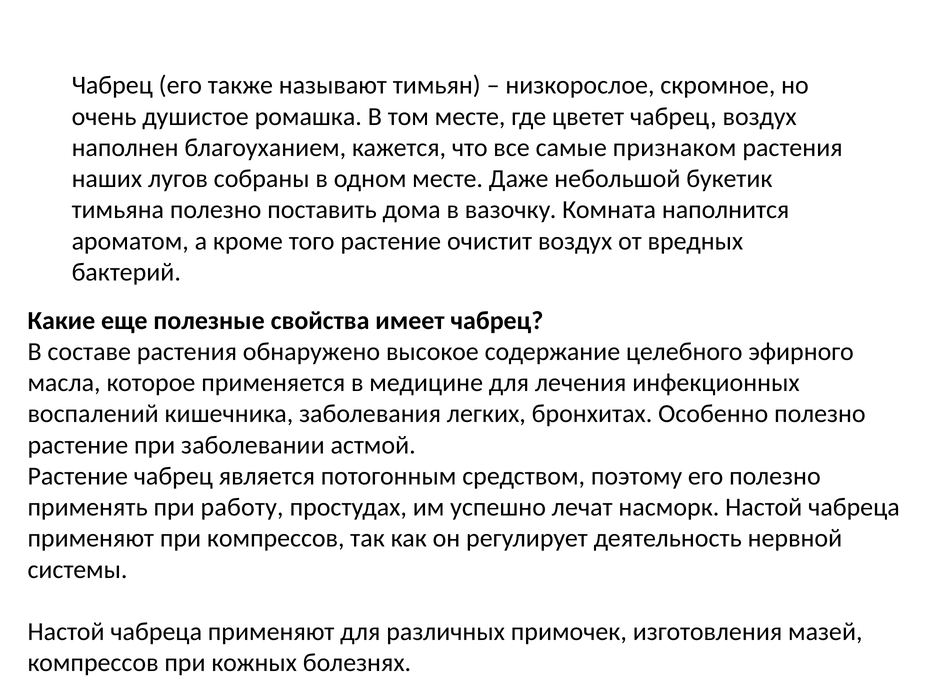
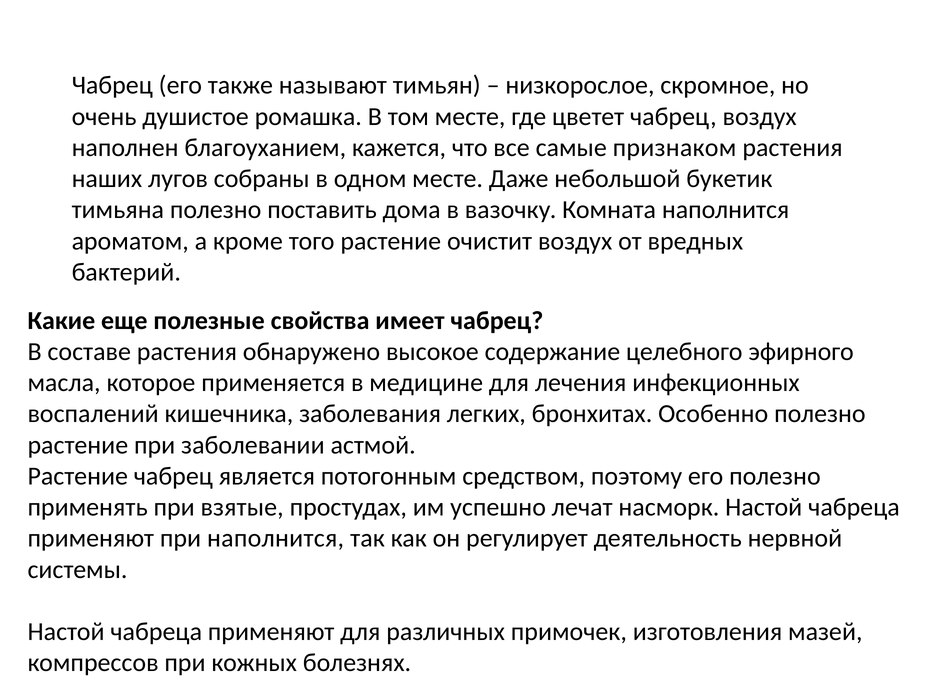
работу: работу -> взятые
при компрессов: компрессов -> наполнится
